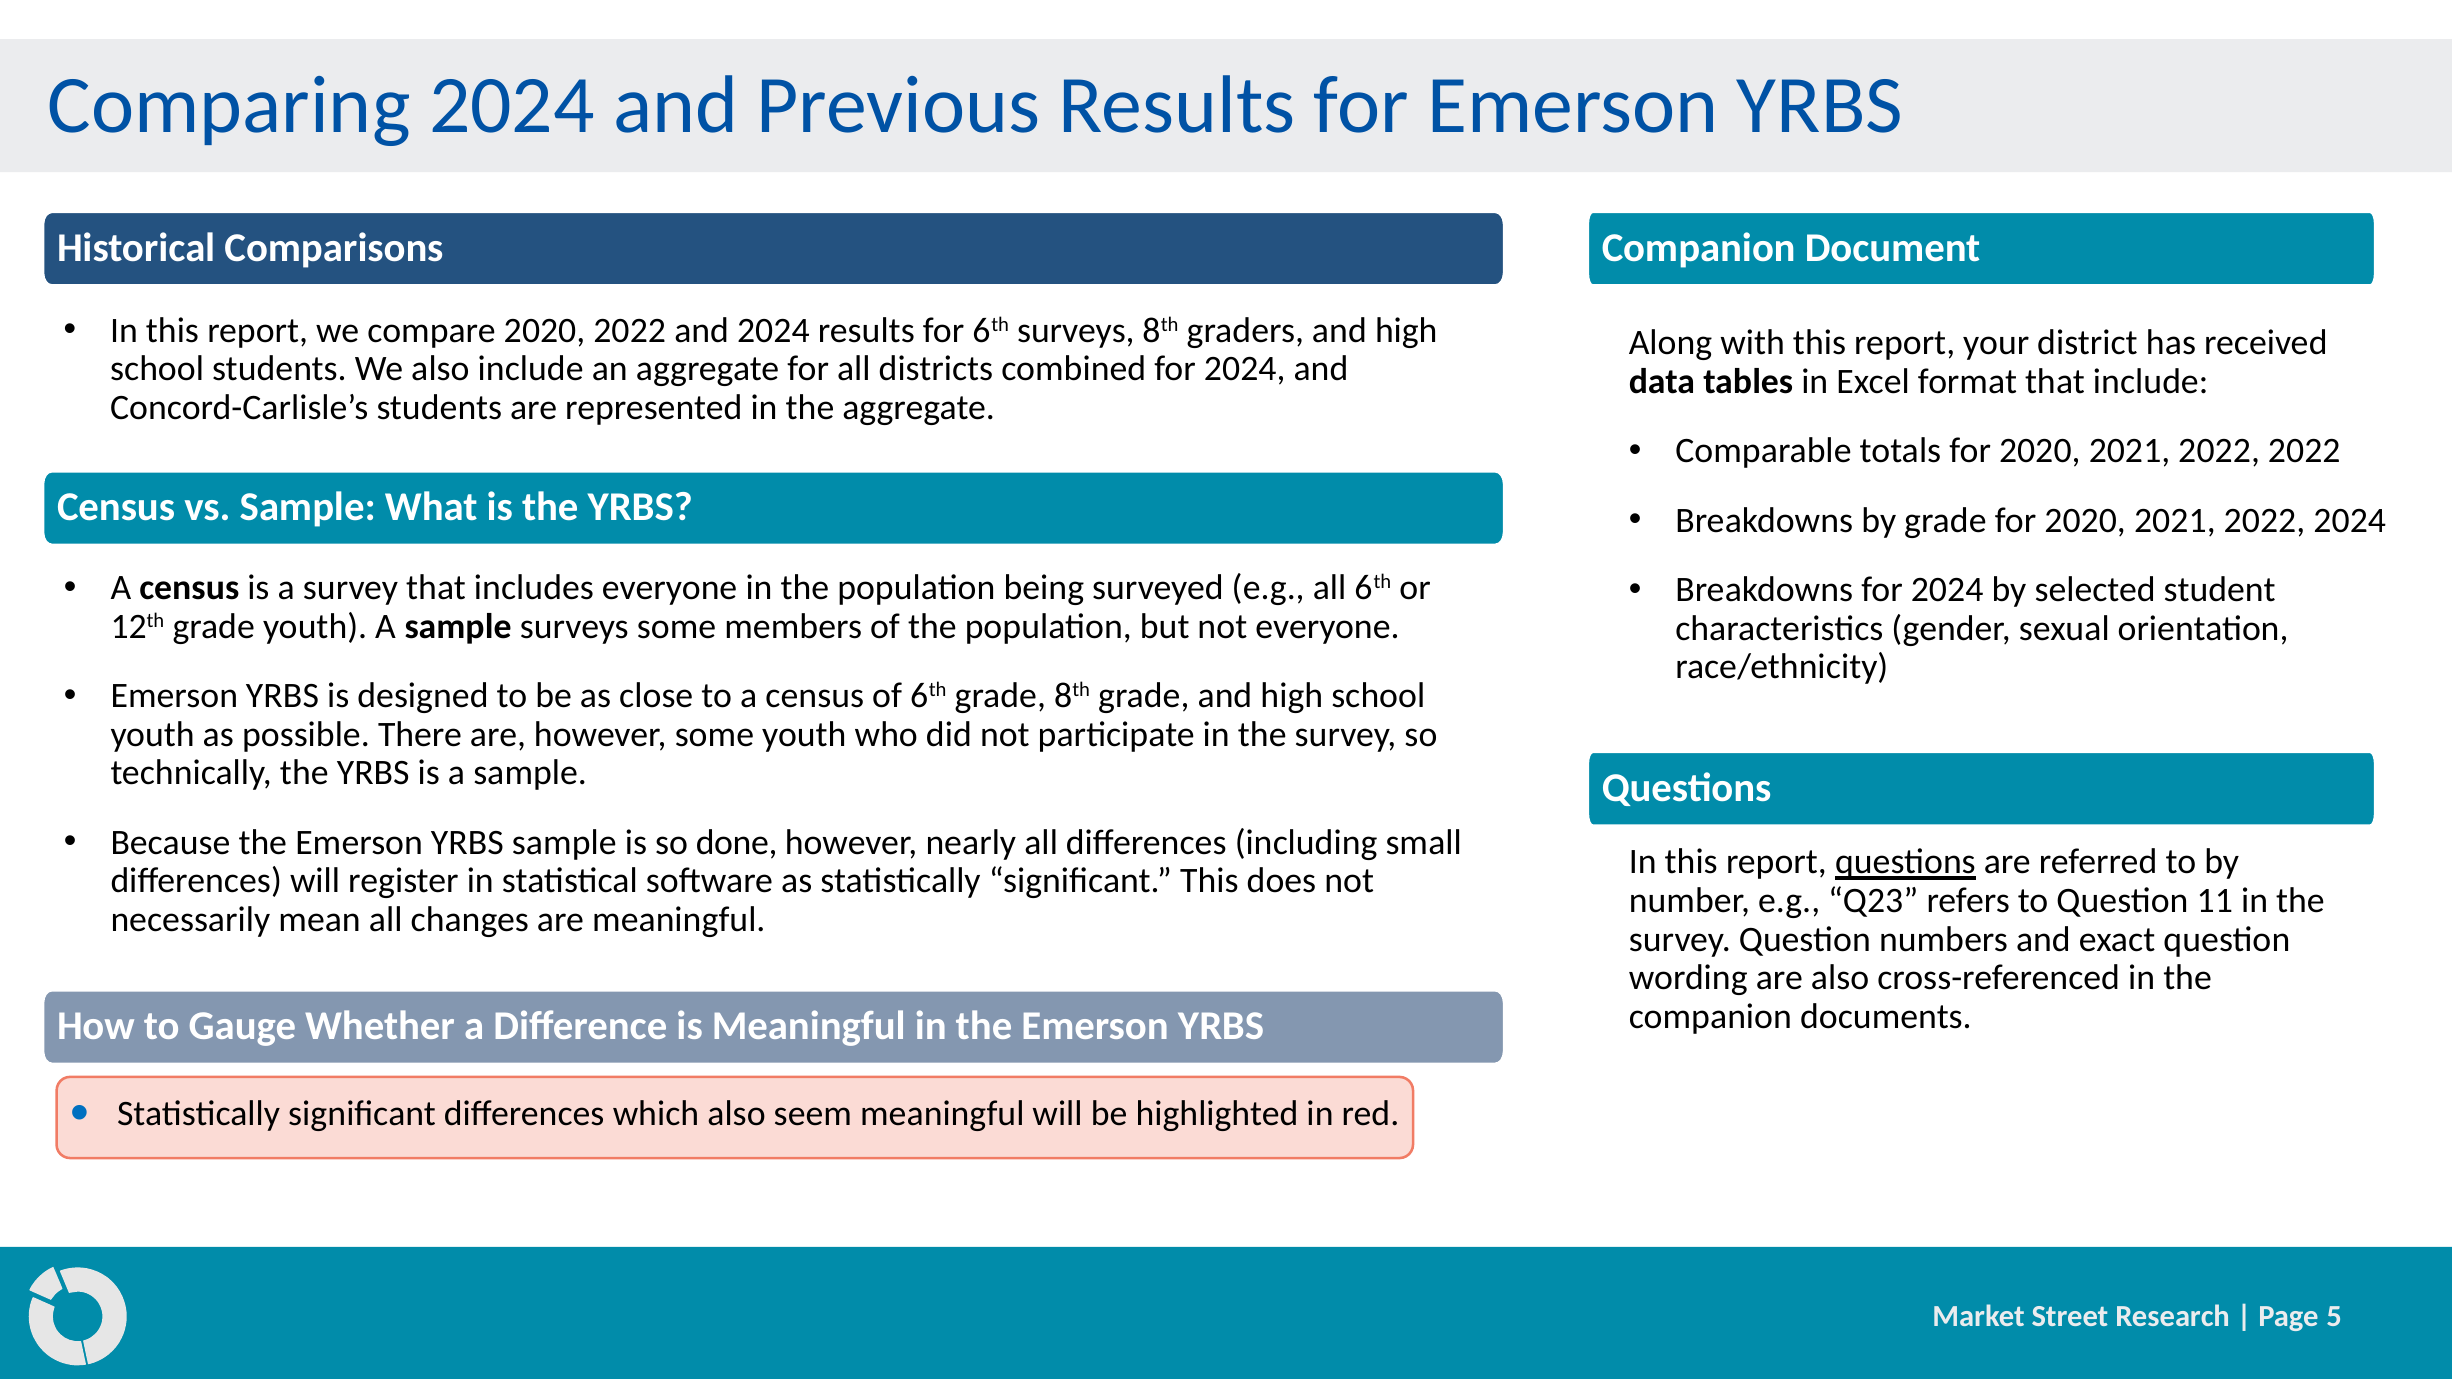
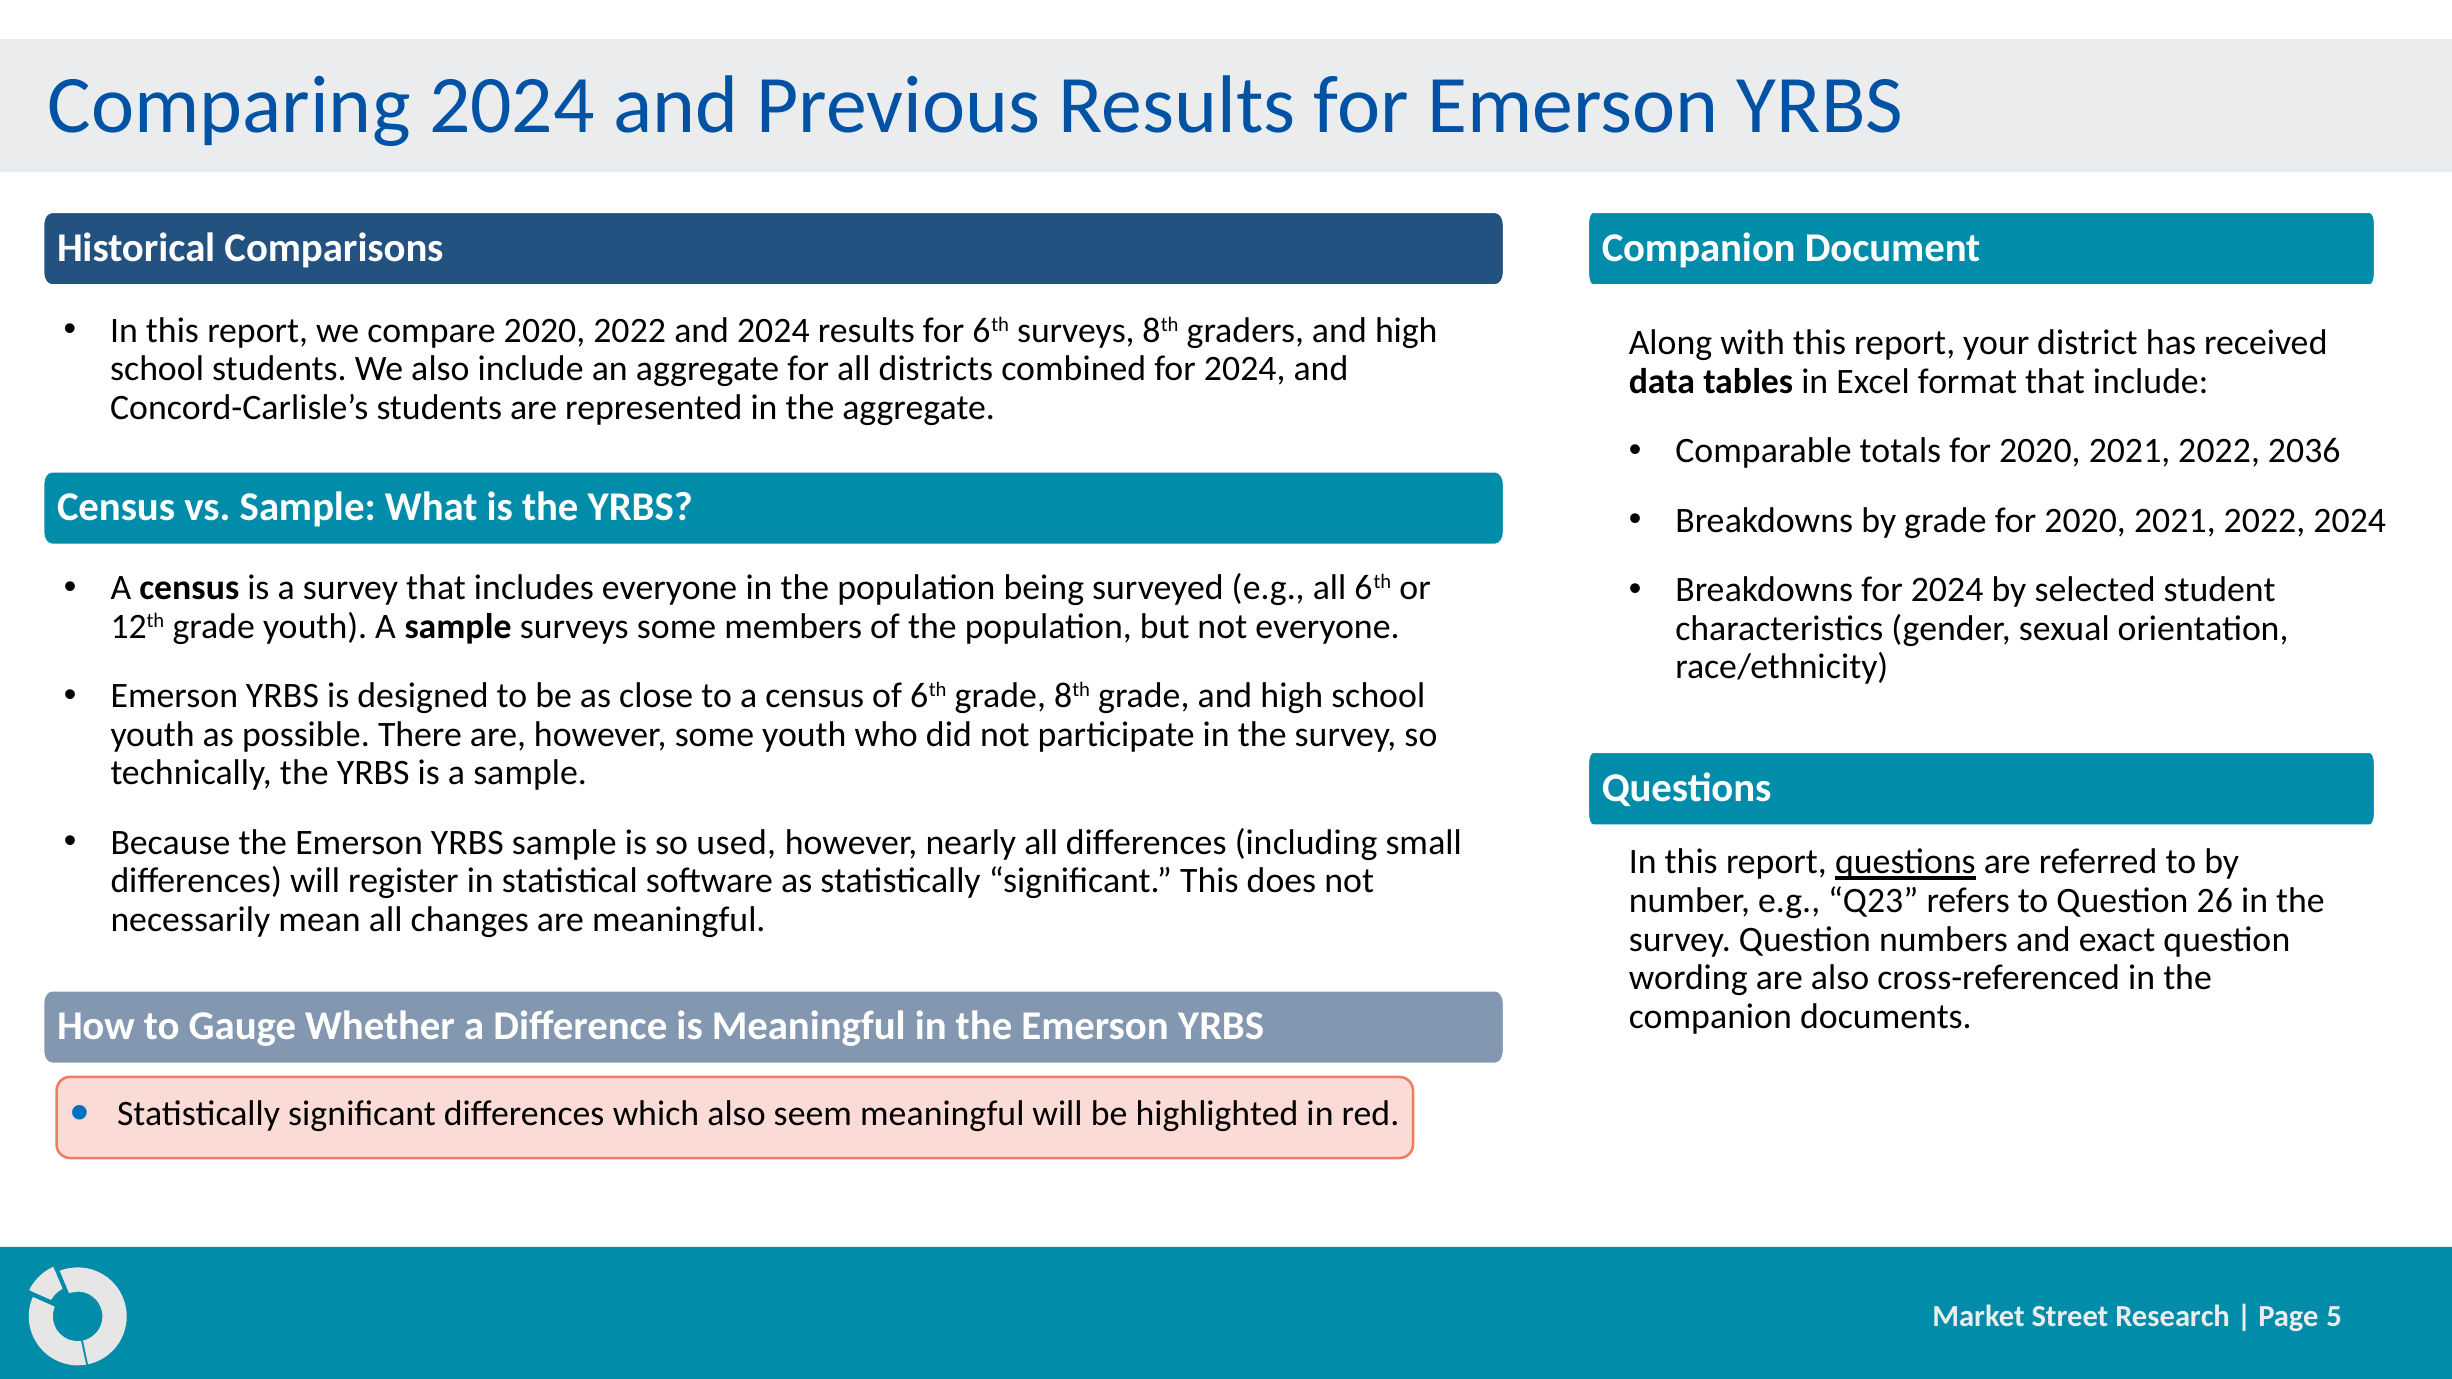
2022 2022: 2022 -> 2036
done: done -> used
11: 11 -> 26
